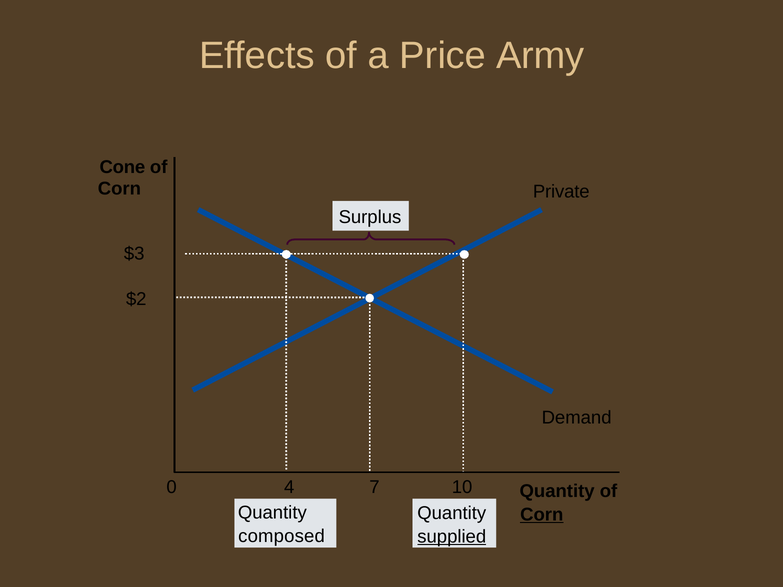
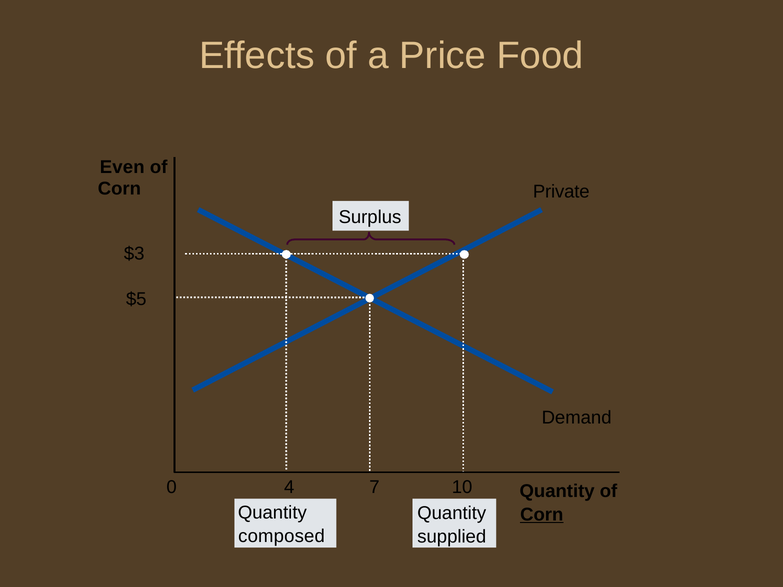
Army: Army -> Food
Cone: Cone -> Even
$2: $2 -> $5
supplied underline: present -> none
